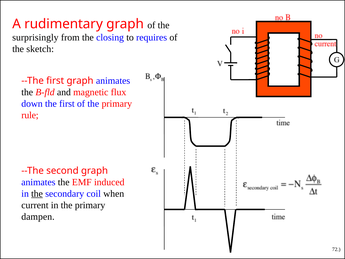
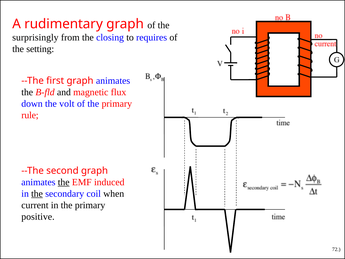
sketch: sketch -> setting
the first: first -> volt
the at (64, 182) underline: none -> present
dampen: dampen -> positive
